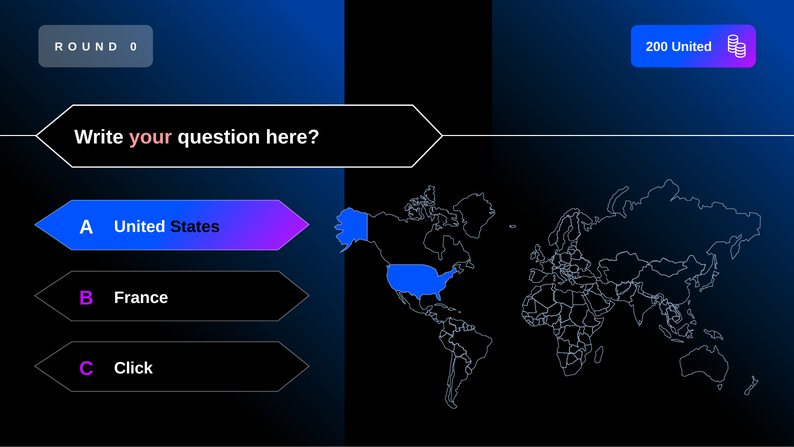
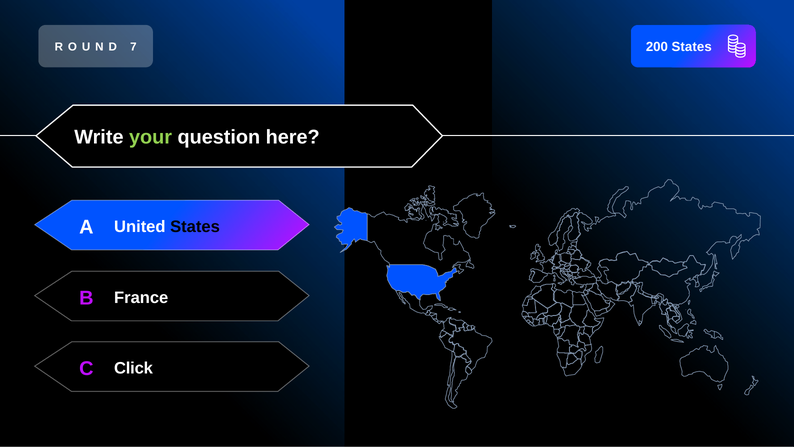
200 United: United -> States
0: 0 -> 7
your colour: pink -> light green
